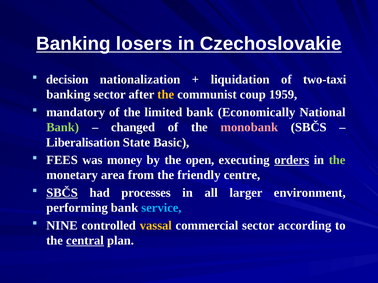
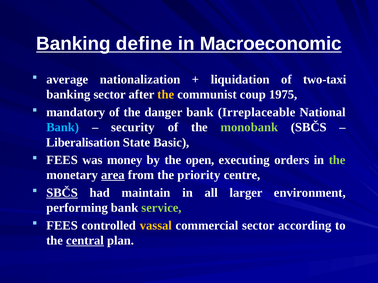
losers: losers -> define
Czechoslovakie: Czechoslovakie -> Macroeconomic
decision: decision -> average
1959: 1959 -> 1975
limited: limited -> danger
Economically: Economically -> Irreplaceable
Bank at (63, 128) colour: light green -> light blue
changed: changed -> security
monobank colour: pink -> light green
orders underline: present -> none
area underline: none -> present
friendly: friendly -> priority
processes: processes -> maintain
service colour: light blue -> light green
NINE at (62, 226): NINE -> FEES
